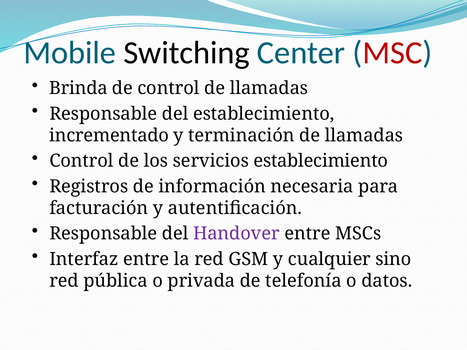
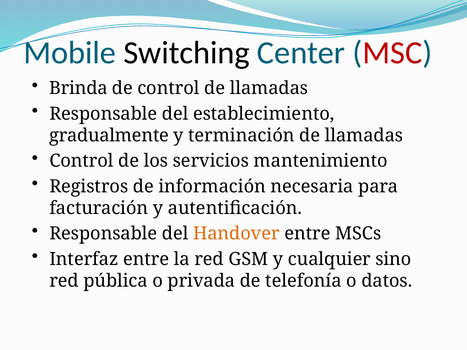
incrementado: incrementado -> gradualmente
servicios establecimiento: establecimiento -> mantenimiento
Handover colour: purple -> orange
